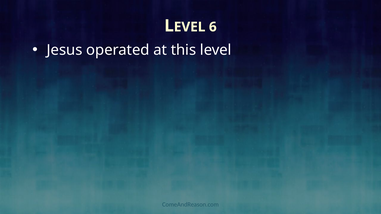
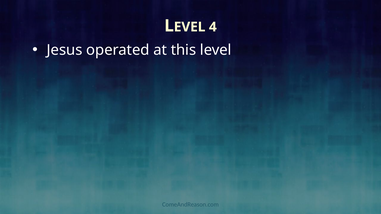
6: 6 -> 4
